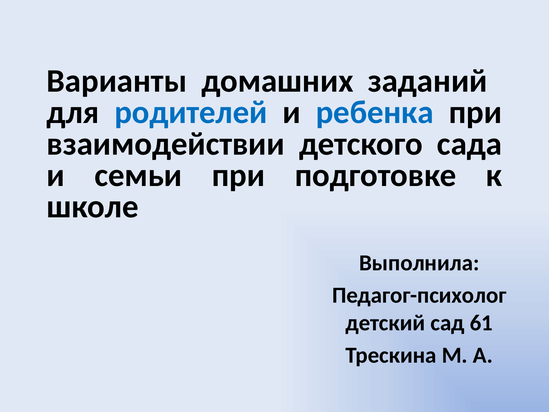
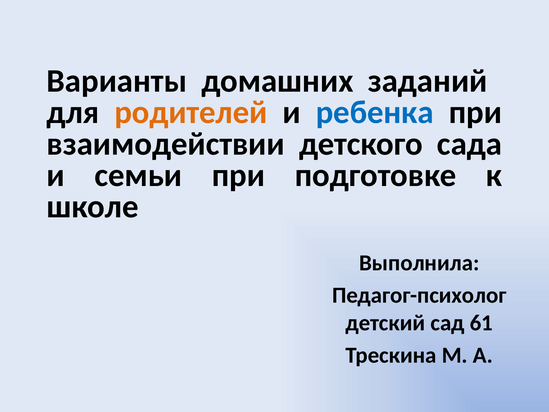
родителей colour: blue -> orange
